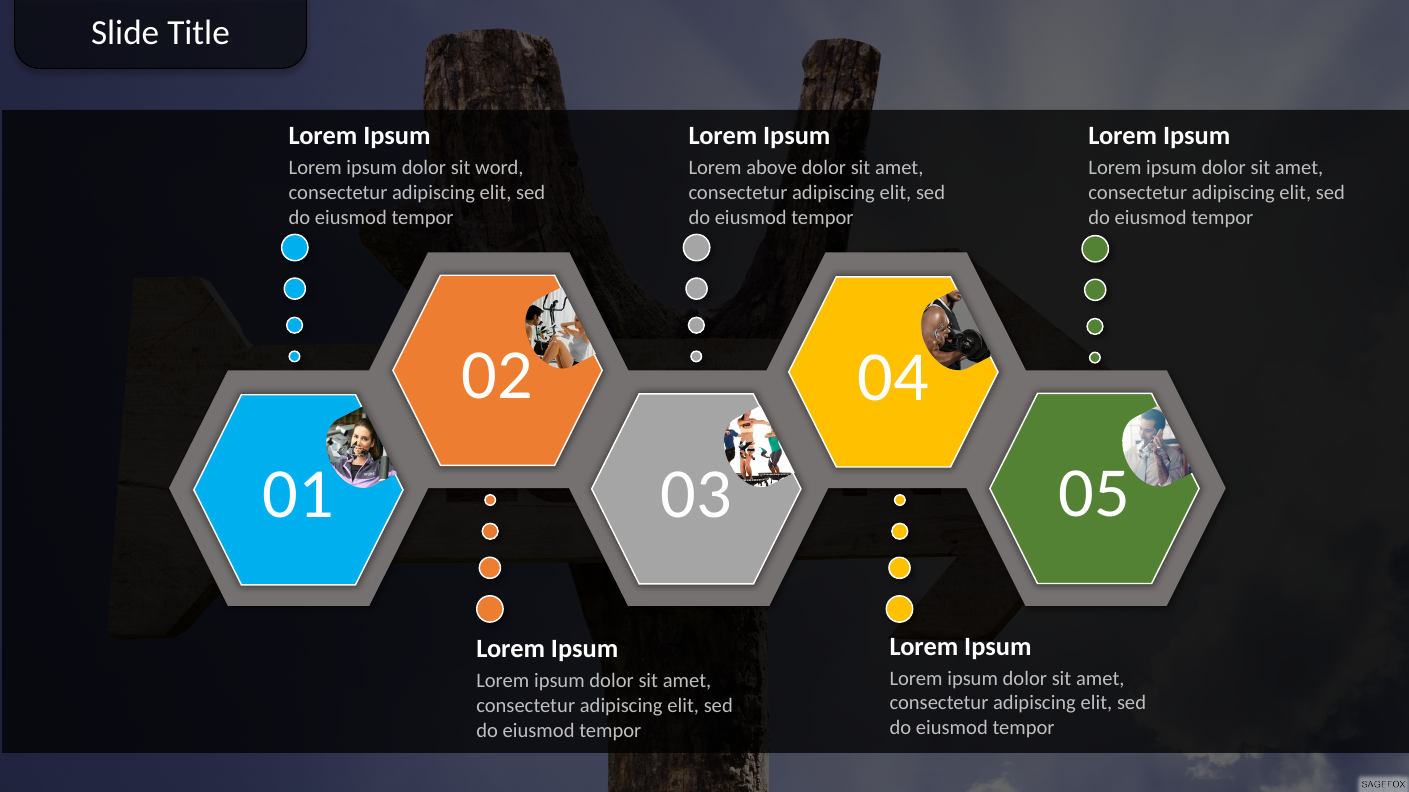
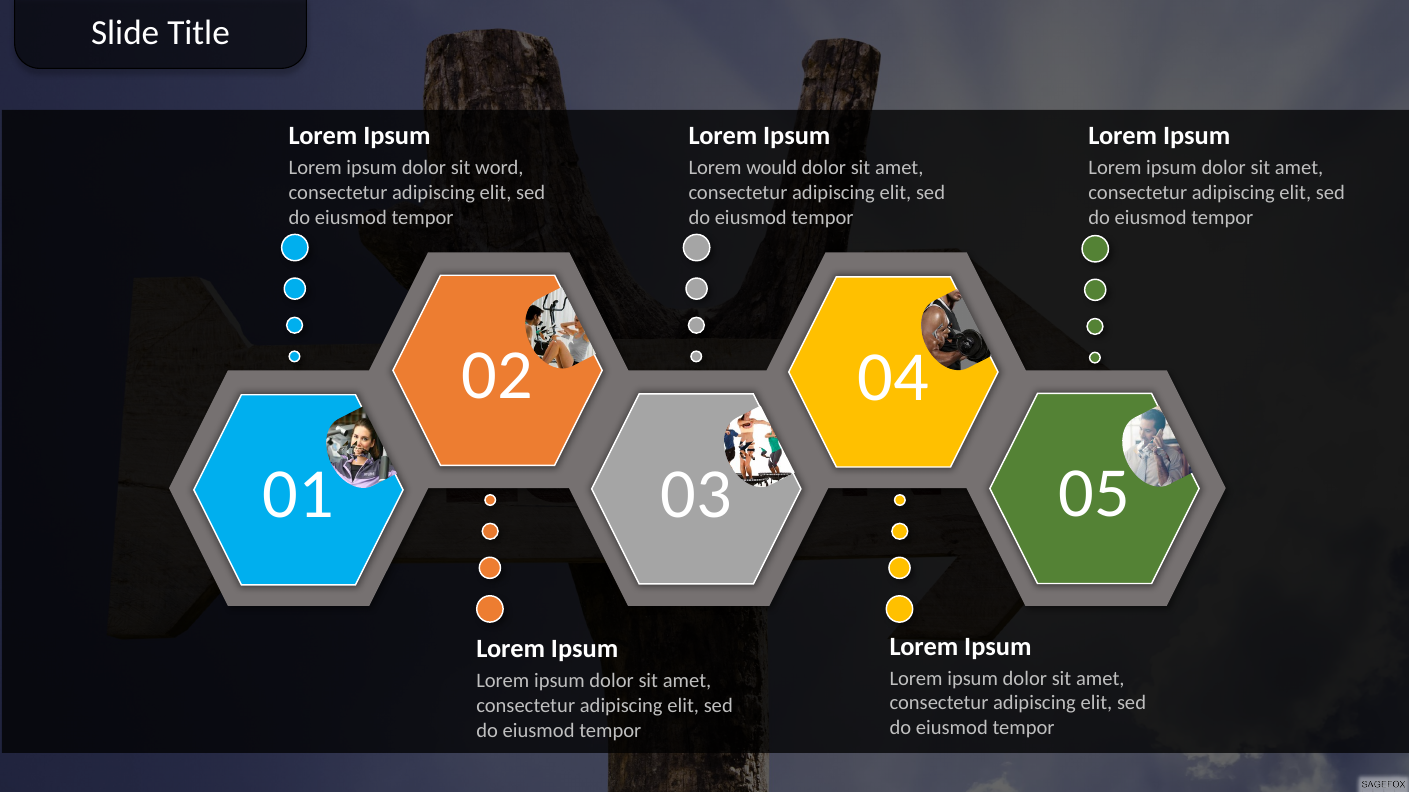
above: above -> would
